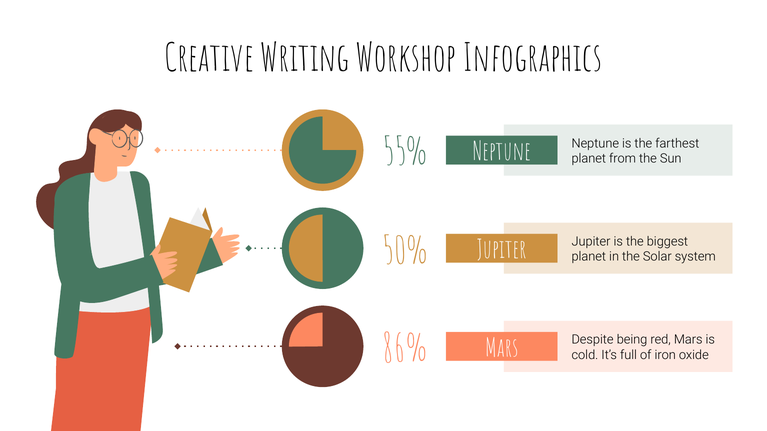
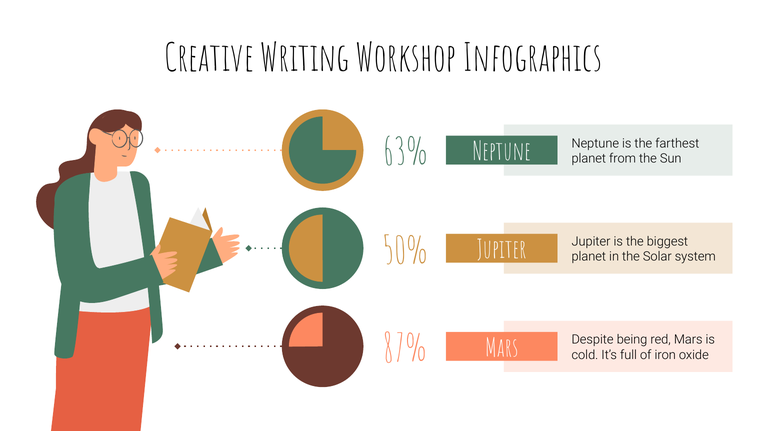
55%: 55% -> 63%
86%: 86% -> 87%
